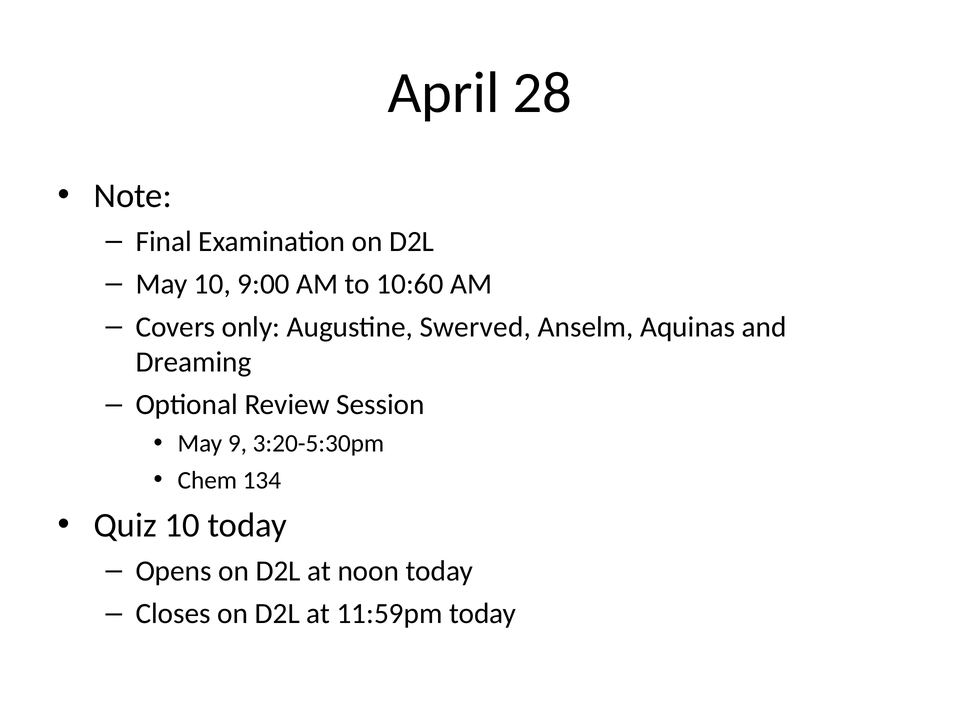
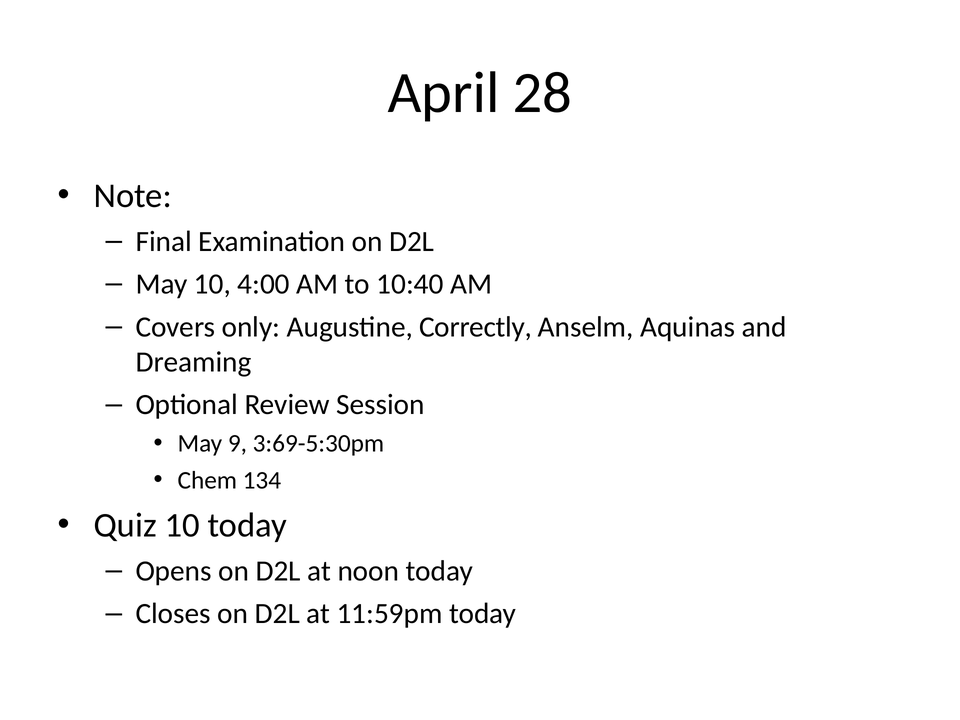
9:00: 9:00 -> 4:00
10:60: 10:60 -> 10:40
Swerved: Swerved -> Correctly
3:20-5:30pm: 3:20-5:30pm -> 3:69-5:30pm
